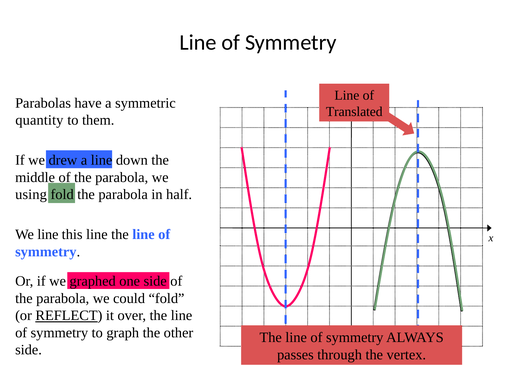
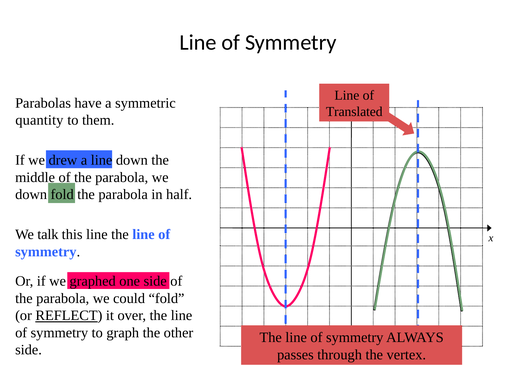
using at (31, 195): using -> down
We line: line -> talk
